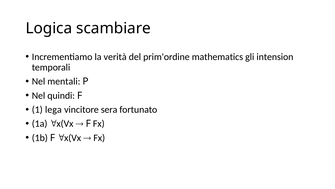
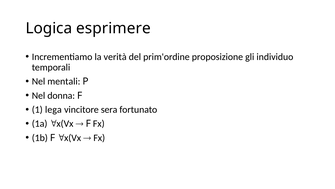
scambiare: scambiare -> esprimere
mathematics: mathematics -> proposizione
intension: intension -> individuo
quindi: quindi -> donna
